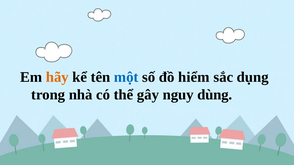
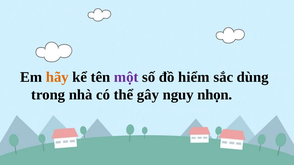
một colour: blue -> purple
dụng: dụng -> dùng
dùng: dùng -> nhọn
